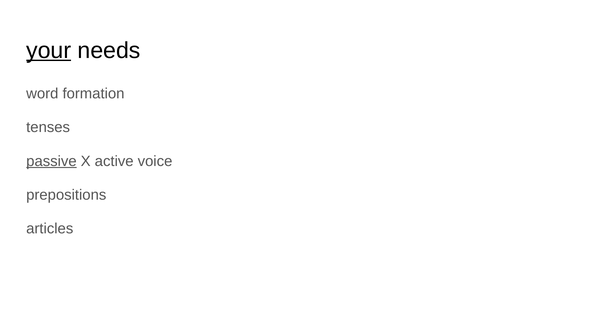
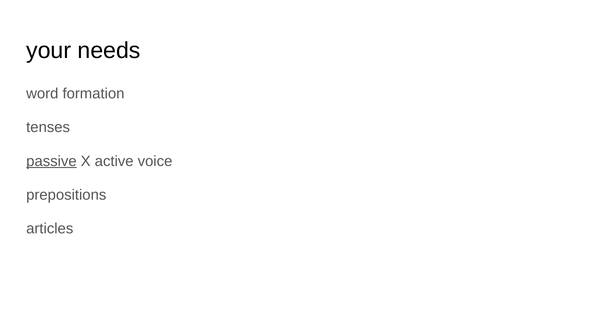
your underline: present -> none
